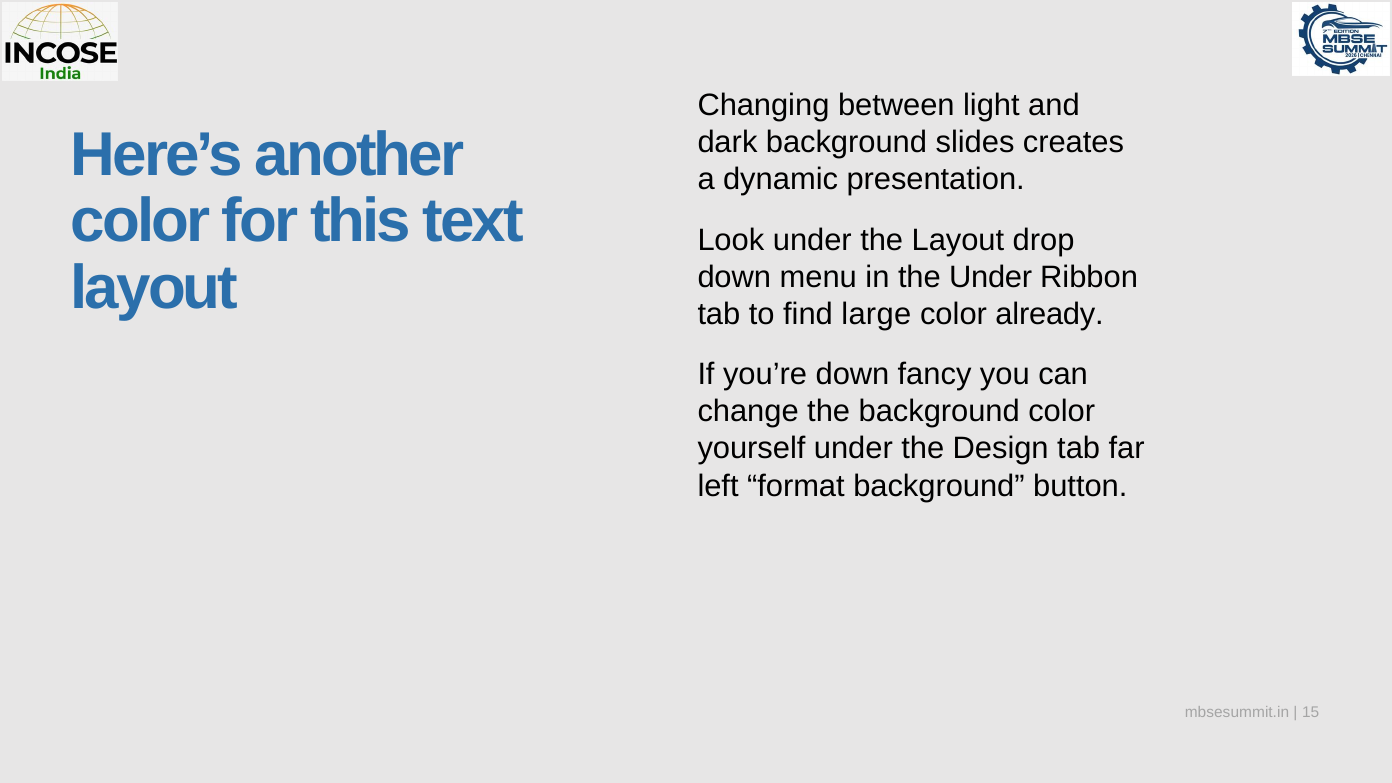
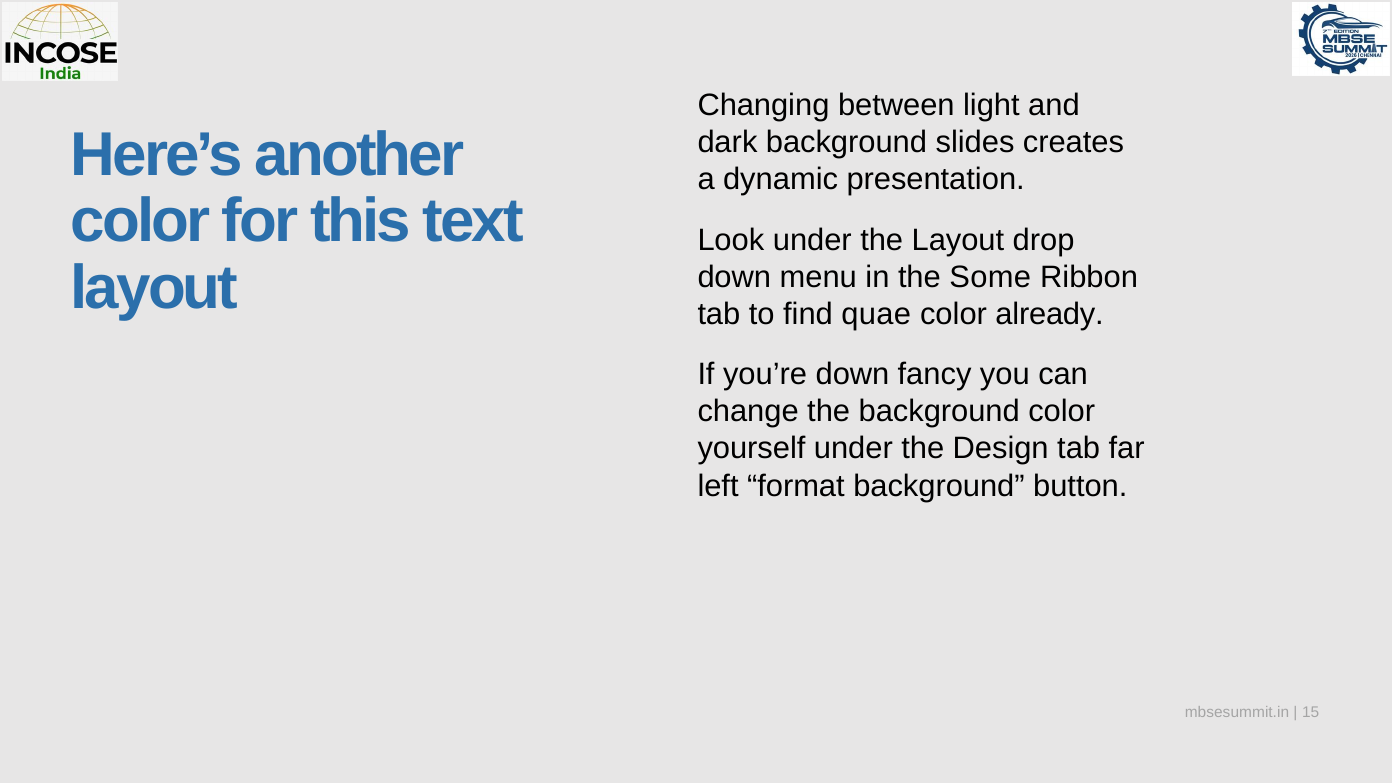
the Under: Under -> Some
large: large -> quae
